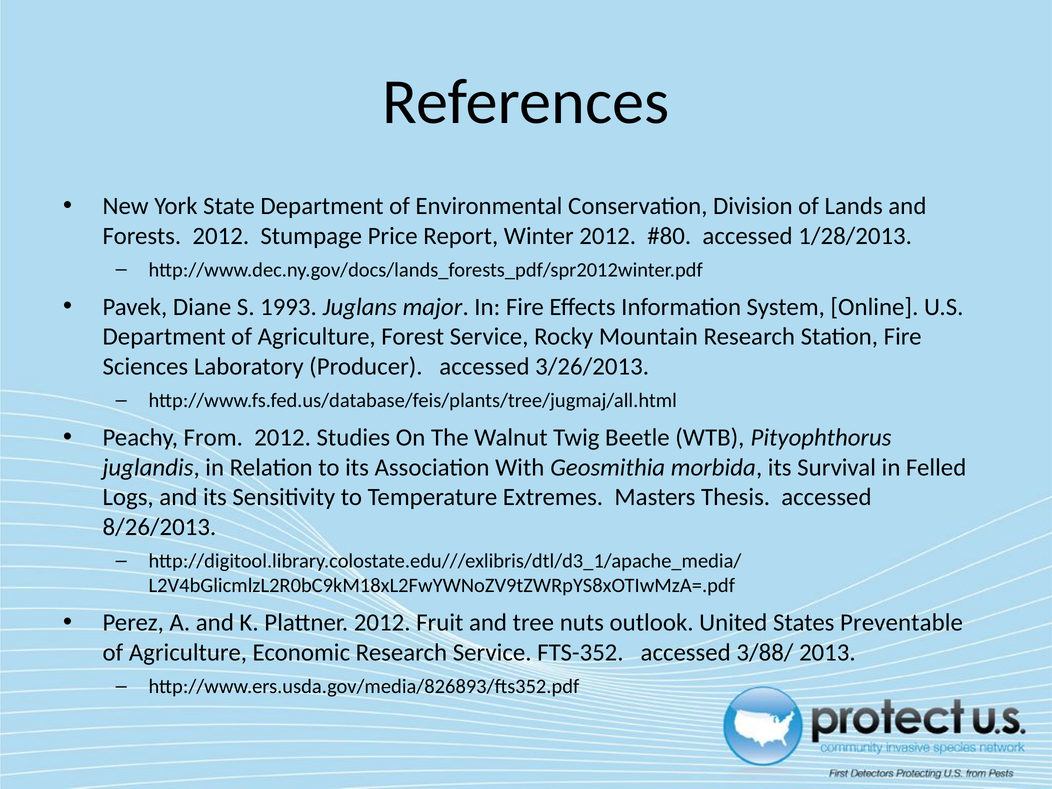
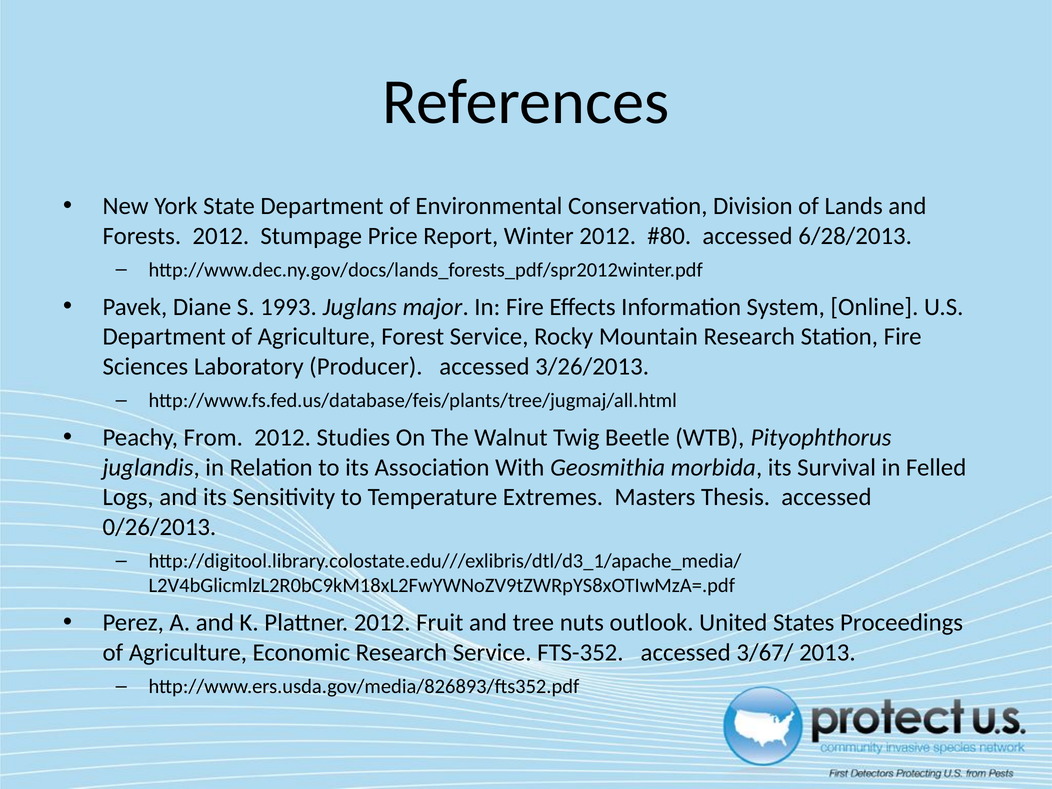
1/28/2013: 1/28/2013 -> 6/28/2013
8/26/2013: 8/26/2013 -> 0/26/2013
Preventable: Preventable -> Proceedings
3/88/: 3/88/ -> 3/67/
